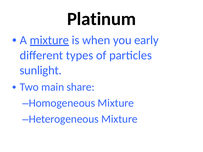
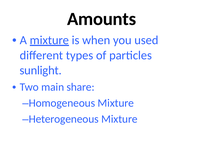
Platinum: Platinum -> Amounts
early: early -> used
